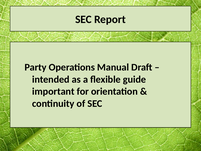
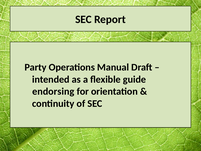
important: important -> endorsing
